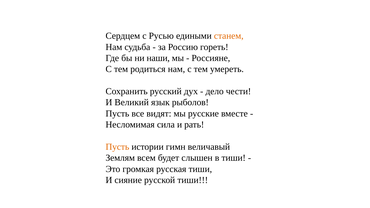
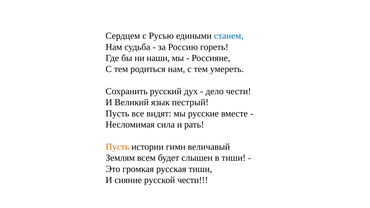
станем colour: orange -> blue
рыболов: рыболов -> пестрый
русской тиши: тиши -> чести
